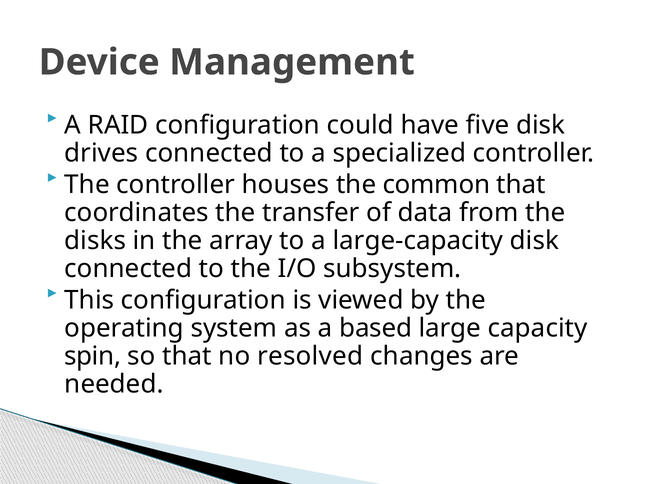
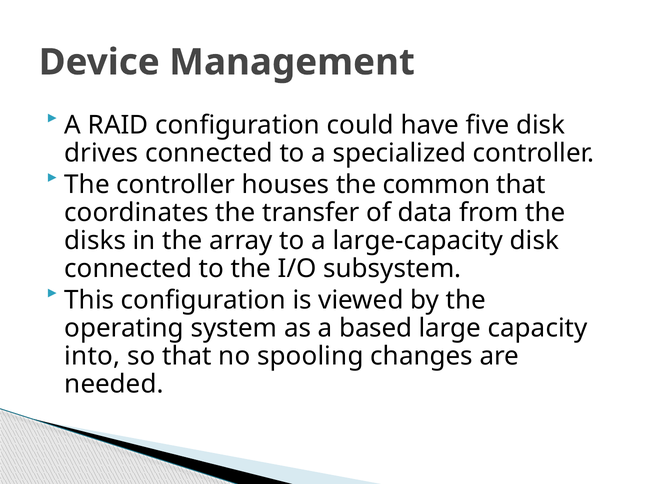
spin: spin -> into
resolved: resolved -> spooling
